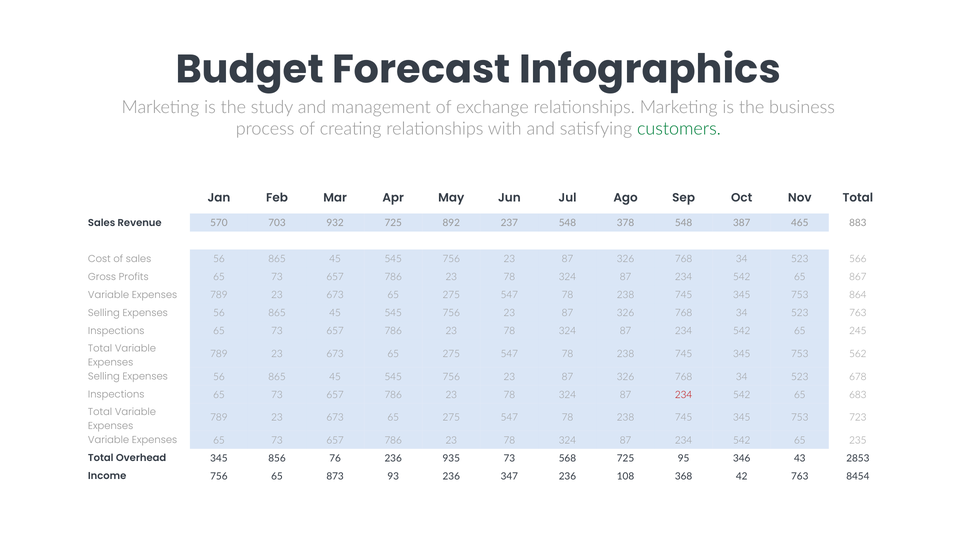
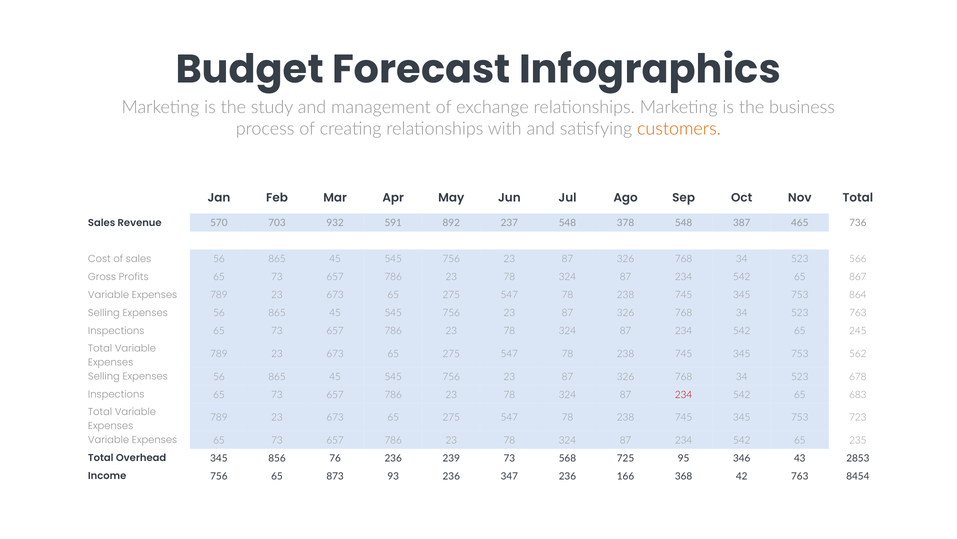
customers colour: green -> orange
932 725: 725 -> 591
883: 883 -> 736
935: 935 -> 239
108: 108 -> 166
